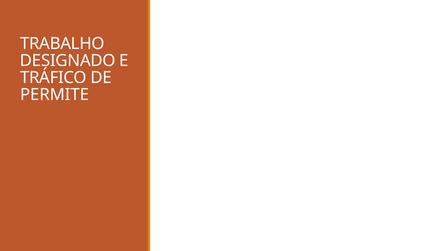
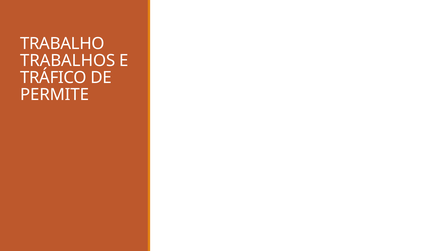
DESIGNADO: DESIGNADO -> TRABALHOS
